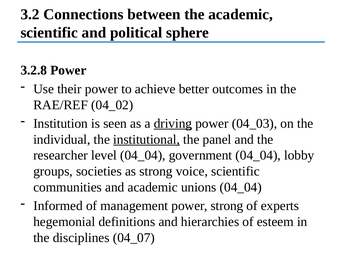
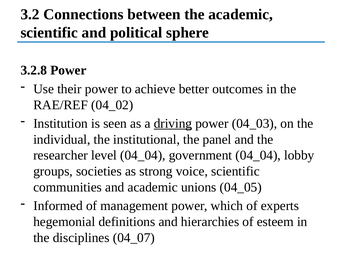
institutional underline: present -> none
unions 04_04: 04_04 -> 04_05
power strong: strong -> which
